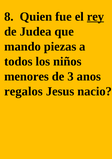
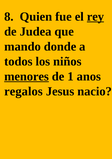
piezas: piezas -> donde
menores underline: none -> present
3: 3 -> 1
